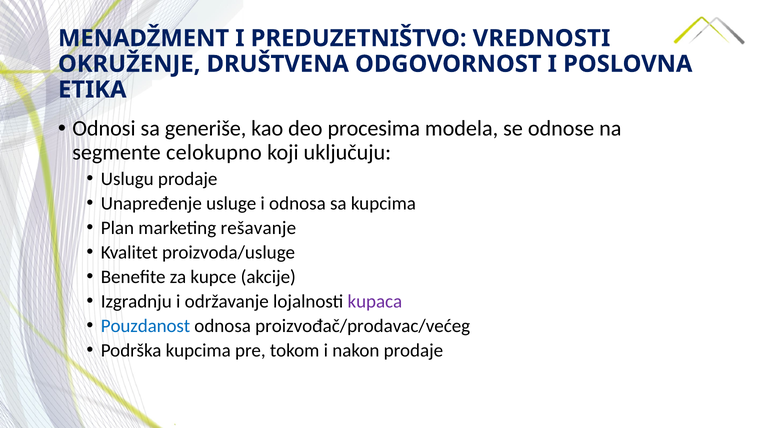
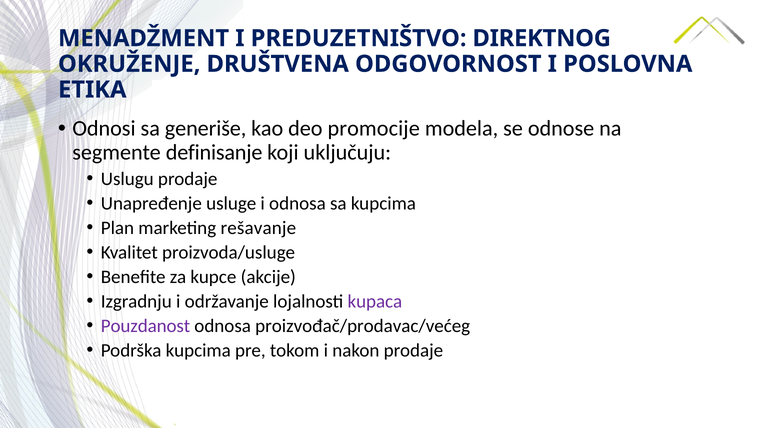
VREDNOSTI: VREDNOSTI -> DIREKTNOG
procesima: procesima -> promocije
celokupno: celokupno -> definisanje
Pouzdanost colour: blue -> purple
